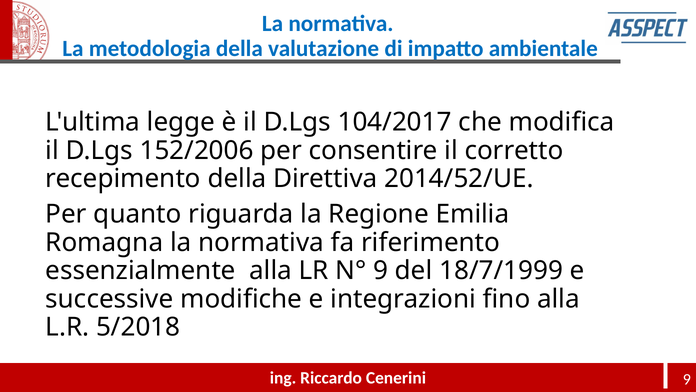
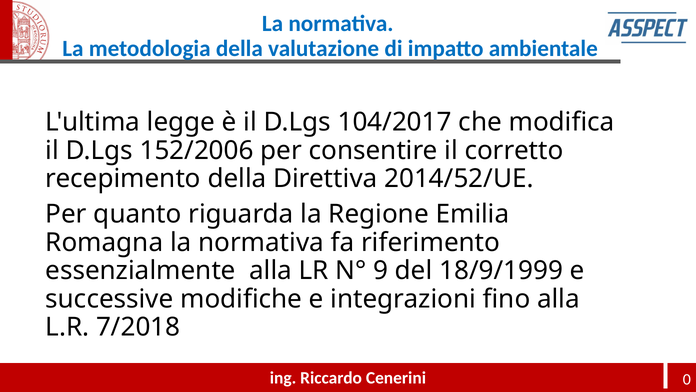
18/7/1999: 18/7/1999 -> 18/9/1999
5/2018: 5/2018 -> 7/2018
Cenerini 9: 9 -> 0
